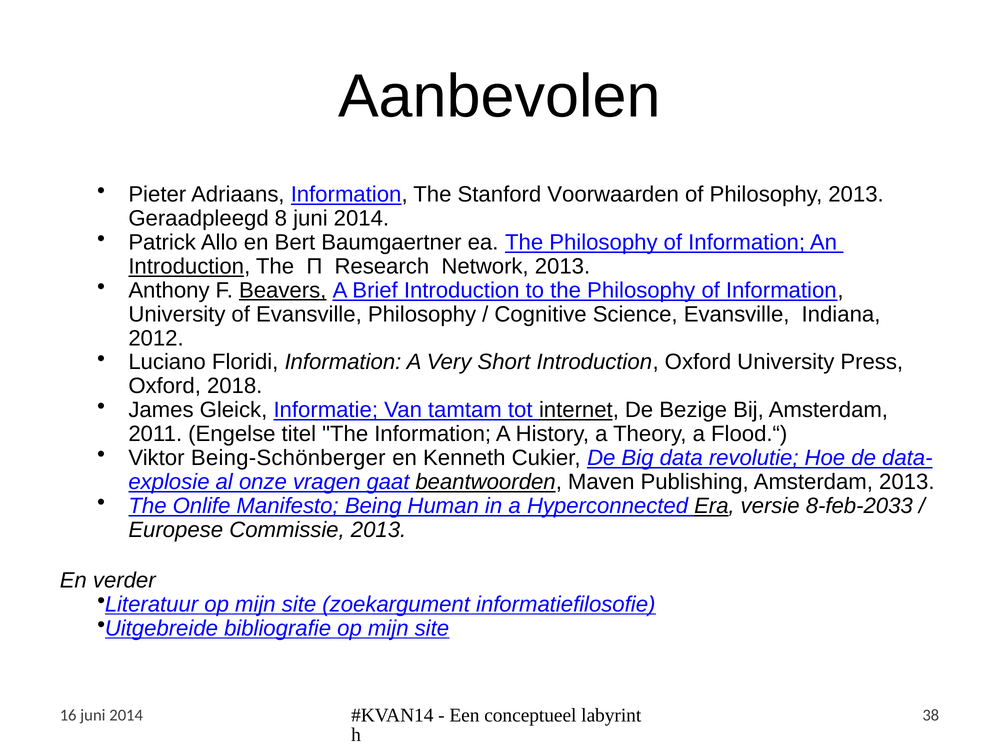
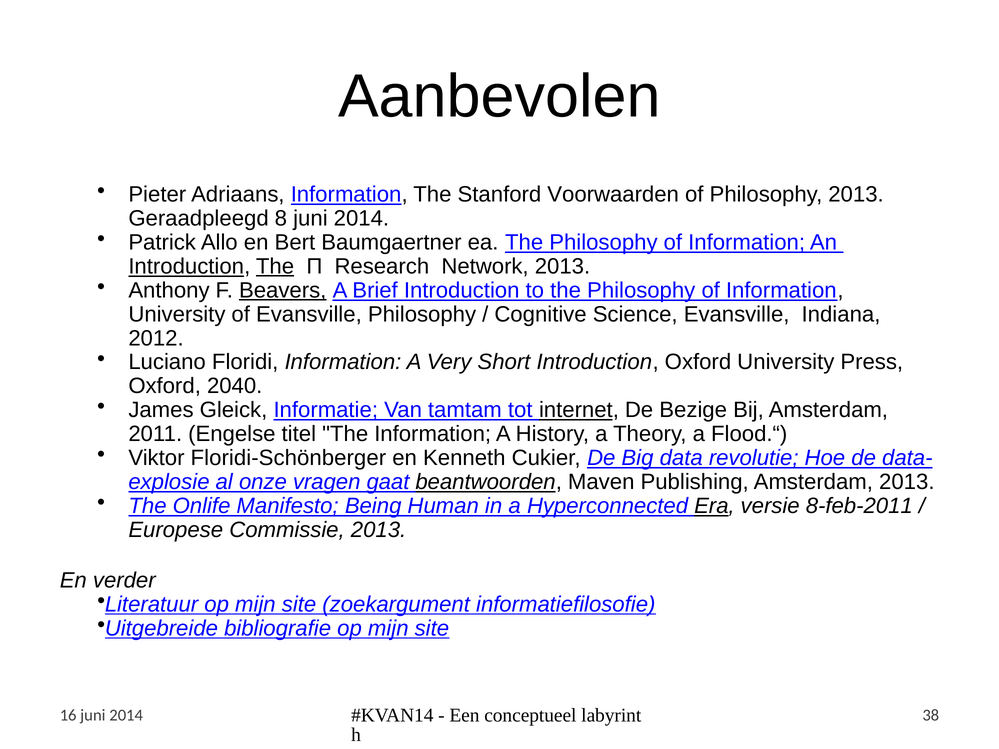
The at (275, 266) underline: none -> present
2018: 2018 -> 2040
Being-Schönberger: Being-Schönberger -> Floridi-Schönberger
8-feb-2033: 8-feb-2033 -> 8-feb-2011
